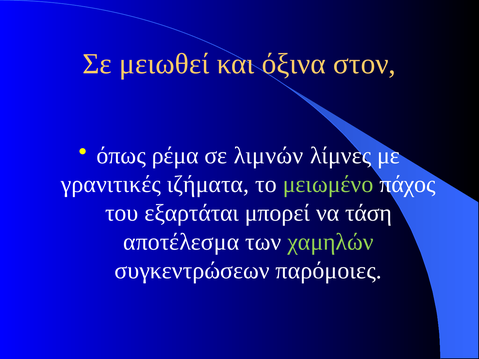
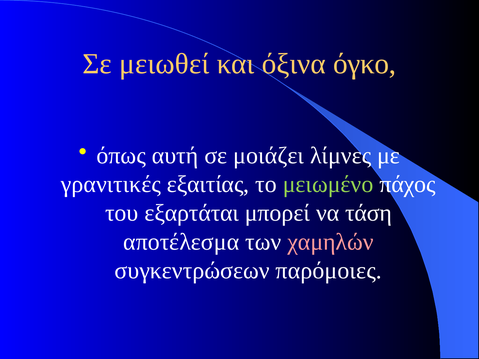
στον: στον -> όγκο
ρέμα: ρέμα -> αυτή
λιμνών: λιμνών -> μοιάζει
ιζήματα: ιζήματα -> εξαιτίας
χαμηλών colour: light green -> pink
